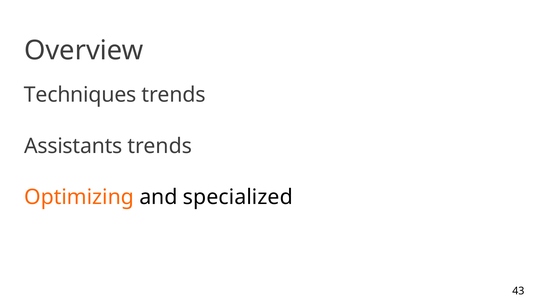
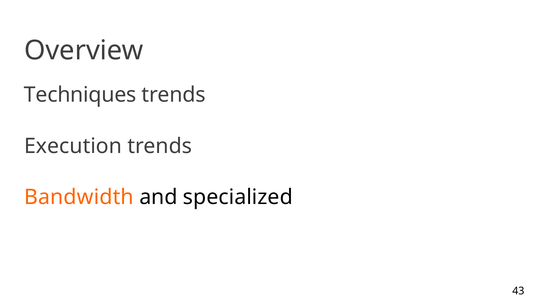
Assistants: Assistants -> Execution
Optimizing: Optimizing -> Bandwidth
